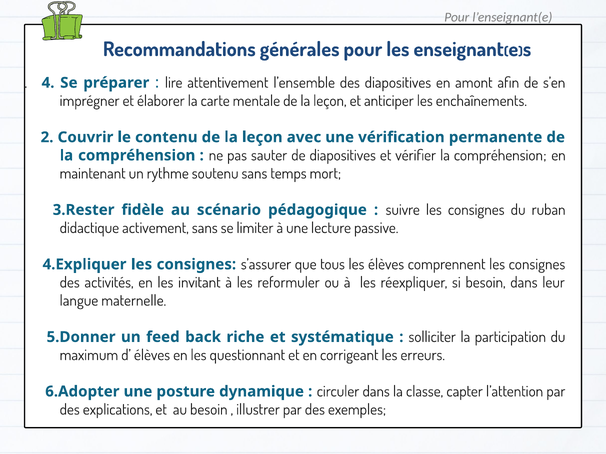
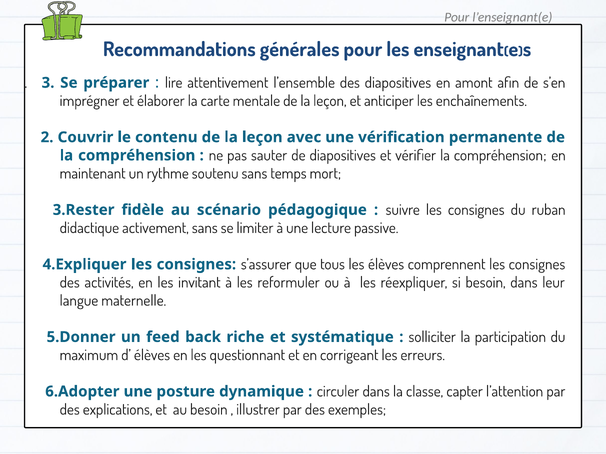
4: 4 -> 3
